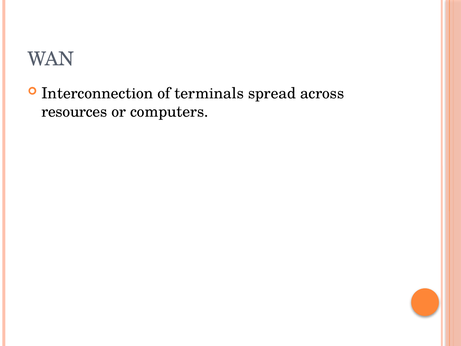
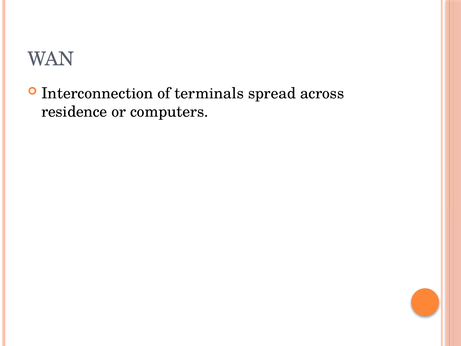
resources: resources -> residence
